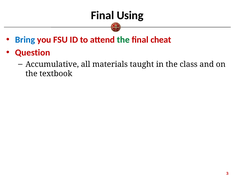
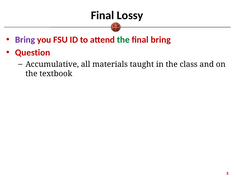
Using: Using -> Lossy
Bring at (25, 40) colour: blue -> purple
final cheat: cheat -> bring
